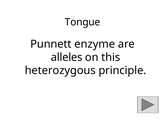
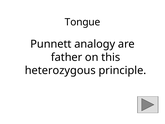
enzyme: enzyme -> analogy
alleles: alleles -> father
